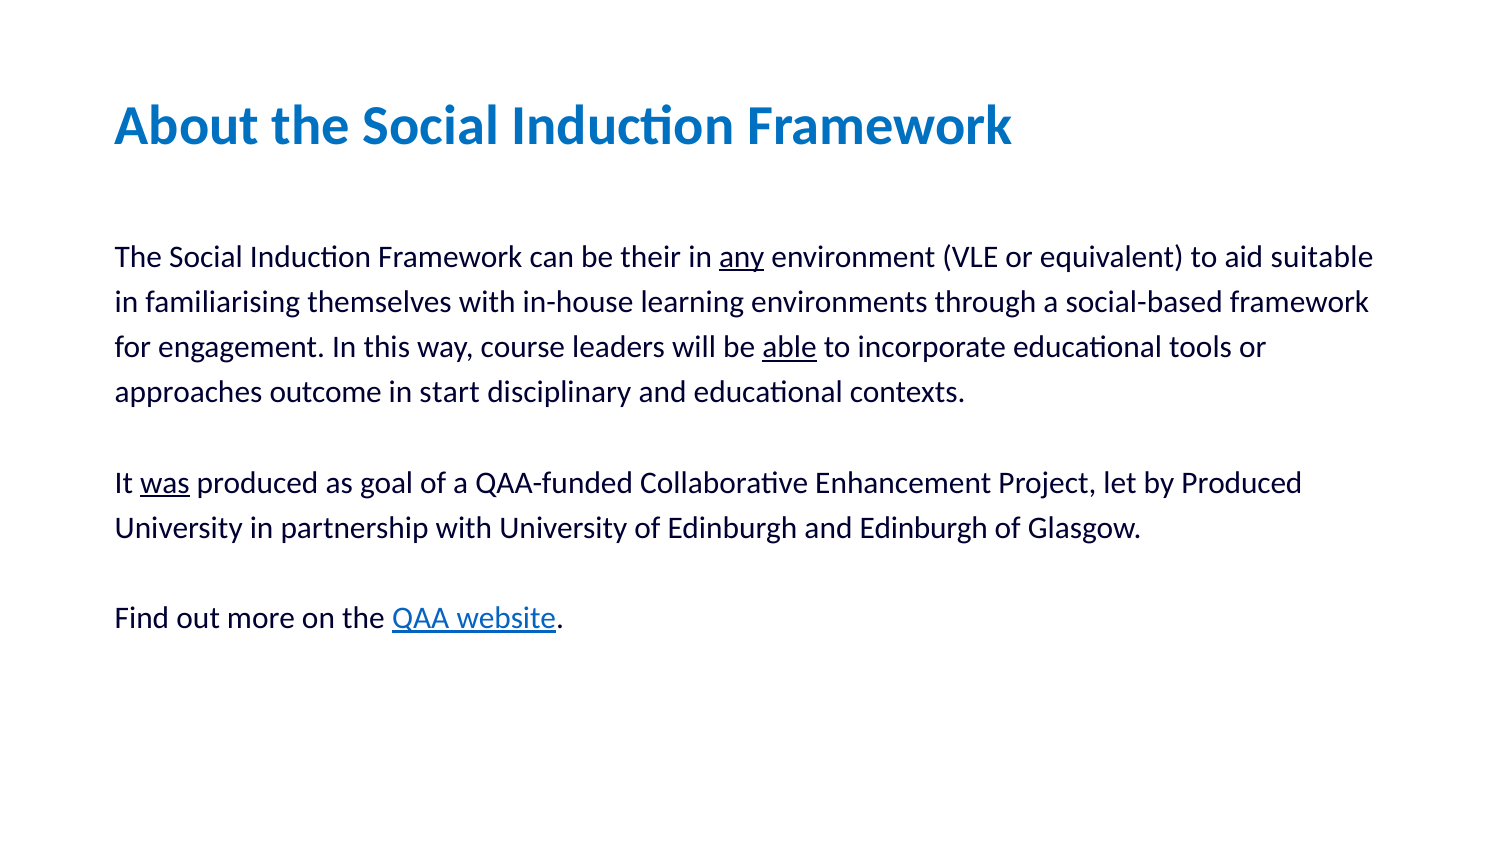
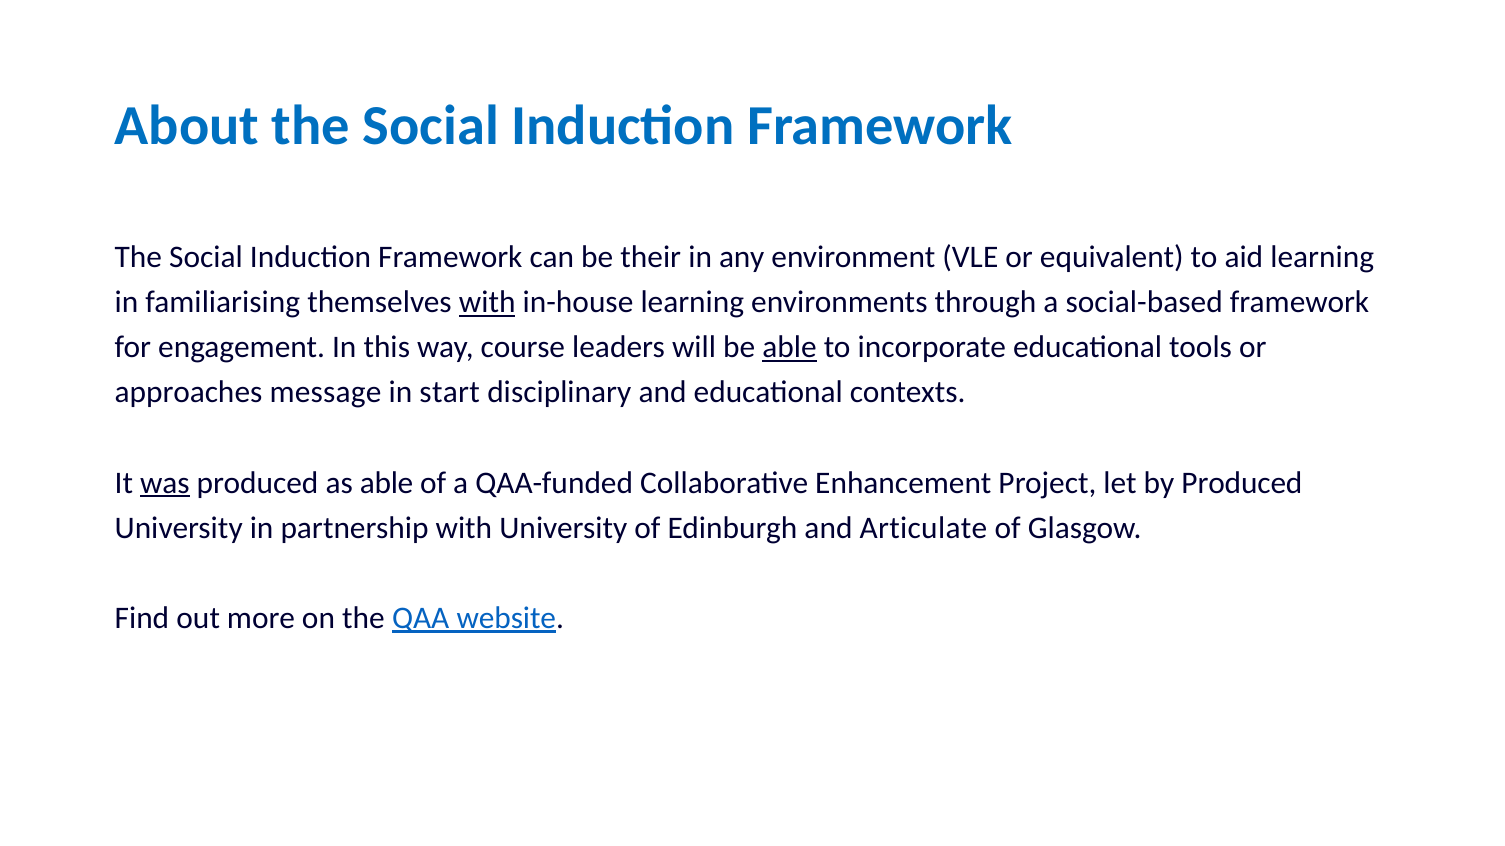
any underline: present -> none
aid suitable: suitable -> learning
with at (487, 302) underline: none -> present
outcome: outcome -> message
as goal: goal -> able
and Edinburgh: Edinburgh -> Articulate
